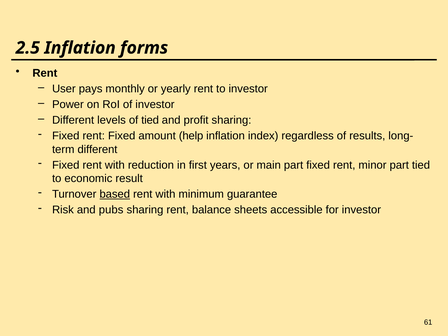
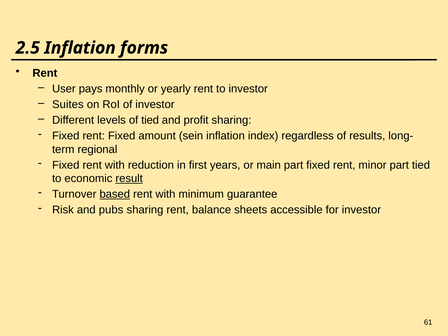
Power: Power -> Suites
help: help -> sein
different at (97, 149): different -> regional
result underline: none -> present
